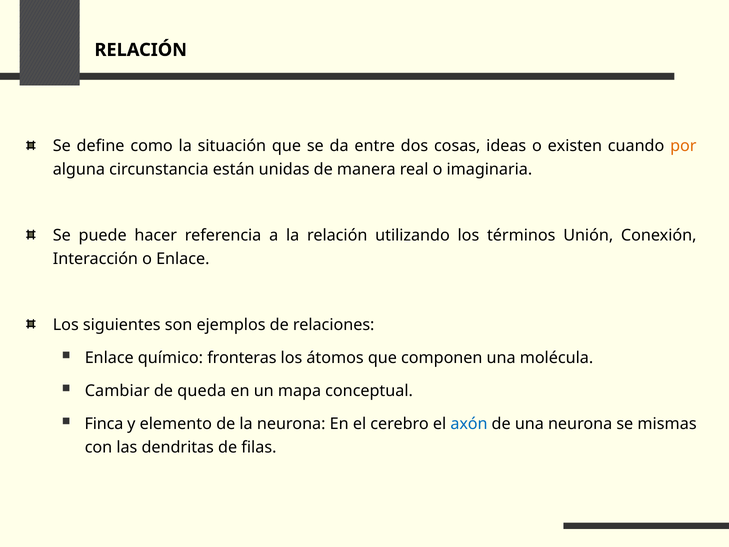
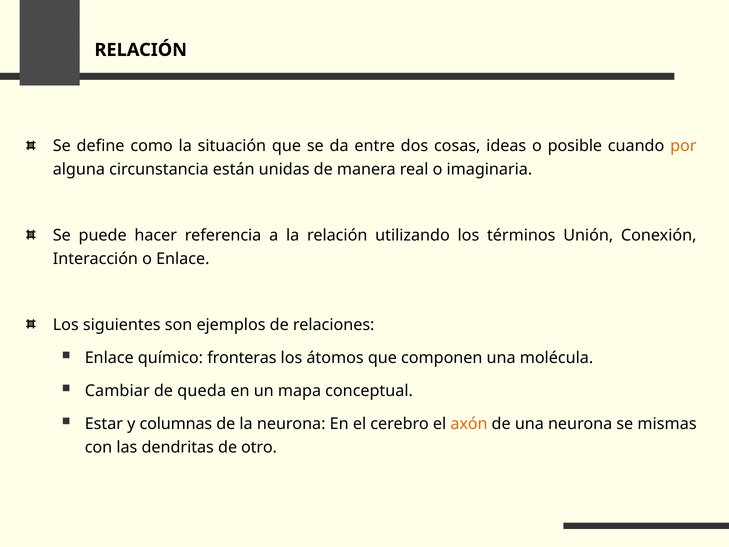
existen: existen -> posible
Finca: Finca -> Estar
elemento: elemento -> columnas
axón colour: blue -> orange
filas: filas -> otro
